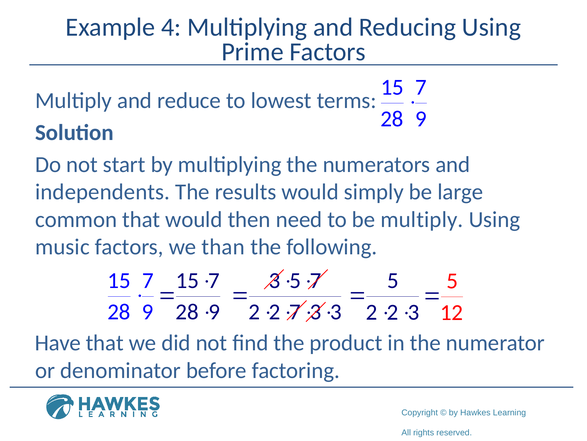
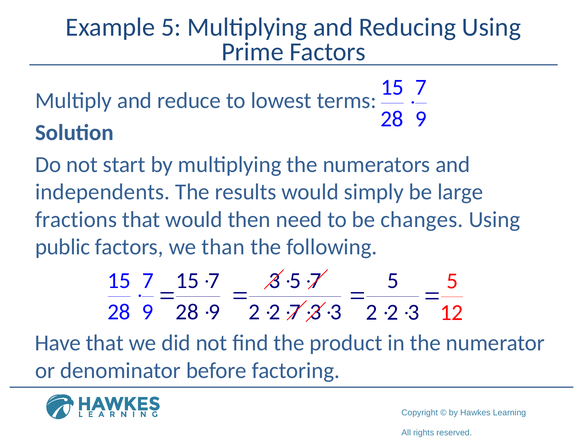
Example 4: 4 -> 5
common: common -> fractions
be multiply: multiply -> changes
music: music -> public
